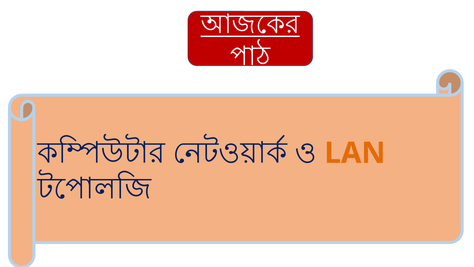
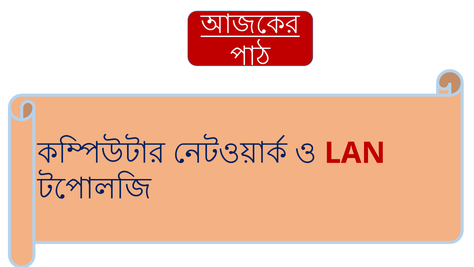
LAN colour: orange -> red
